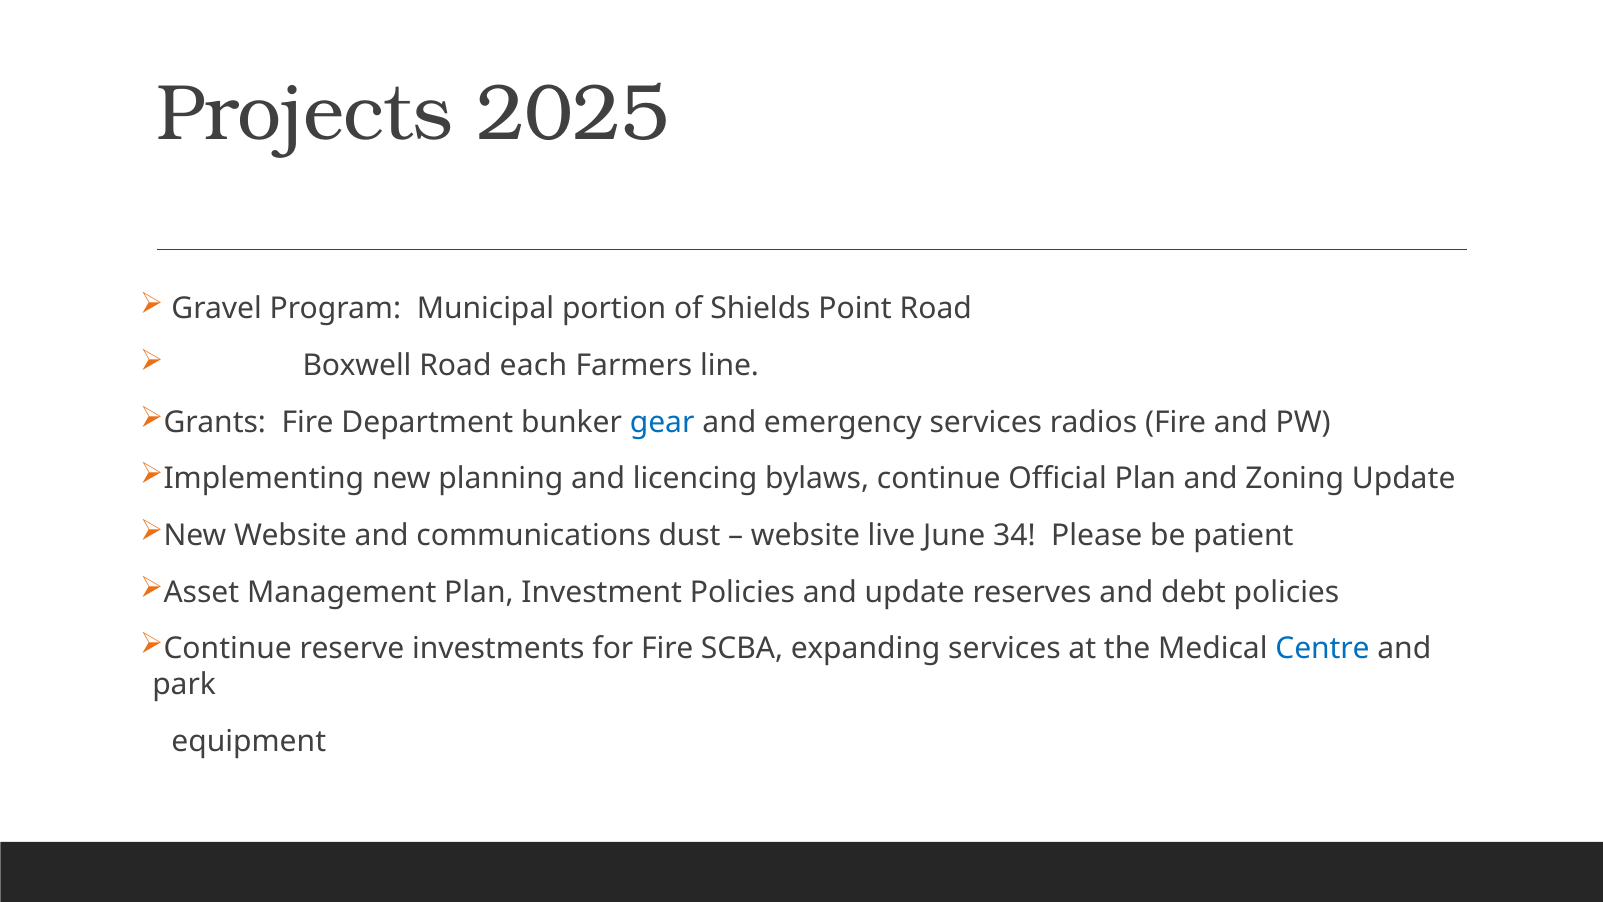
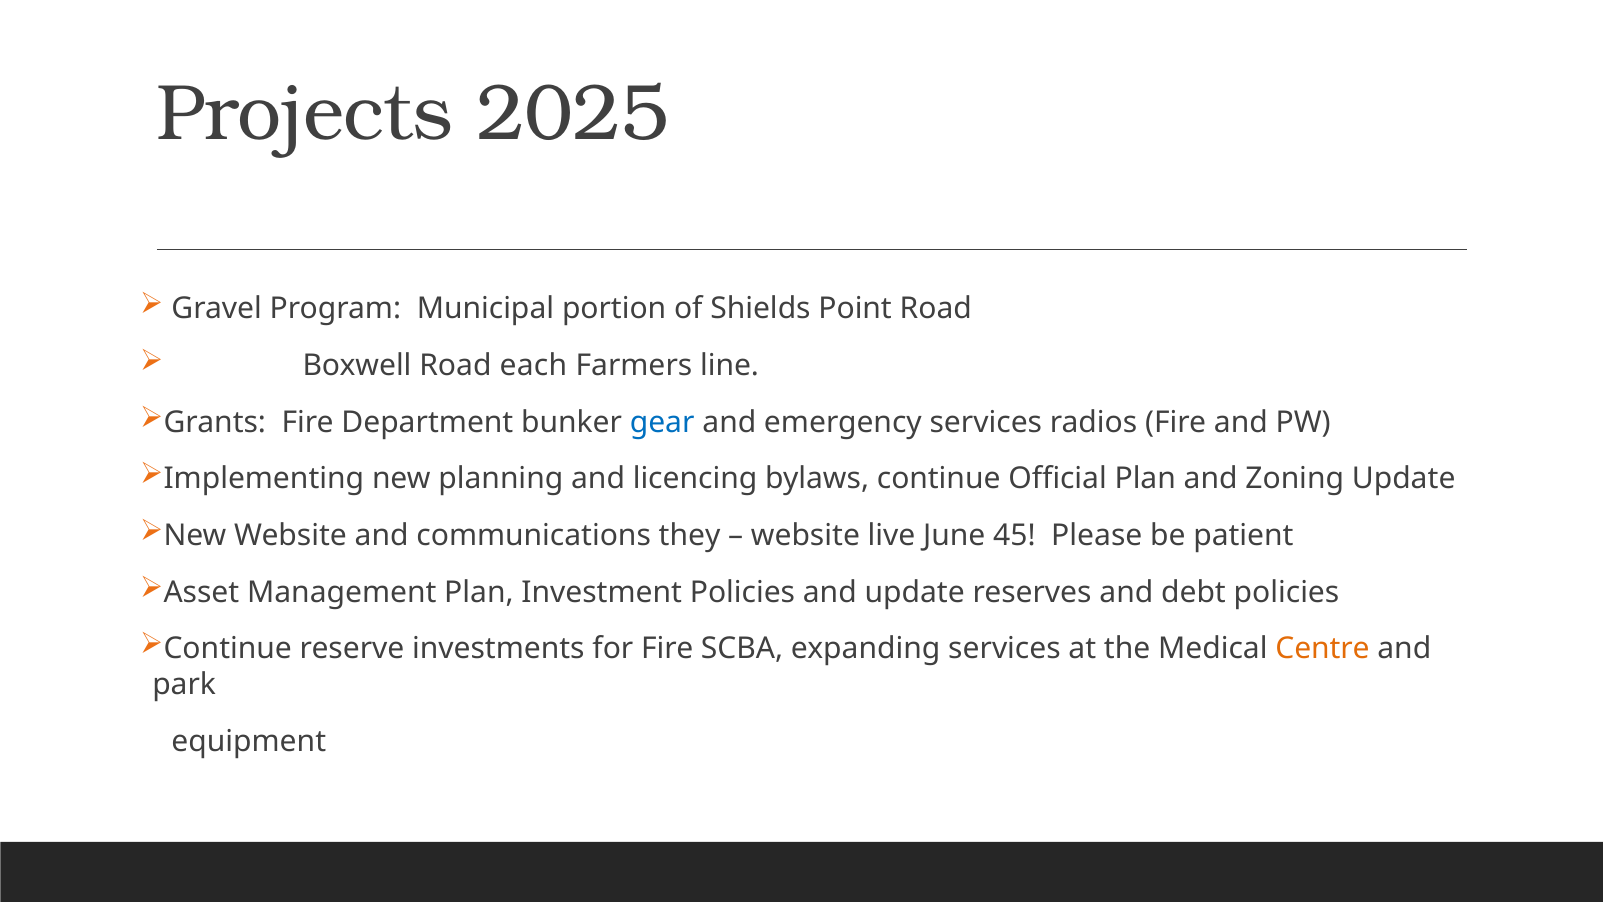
dust: dust -> they
34: 34 -> 45
Centre colour: blue -> orange
